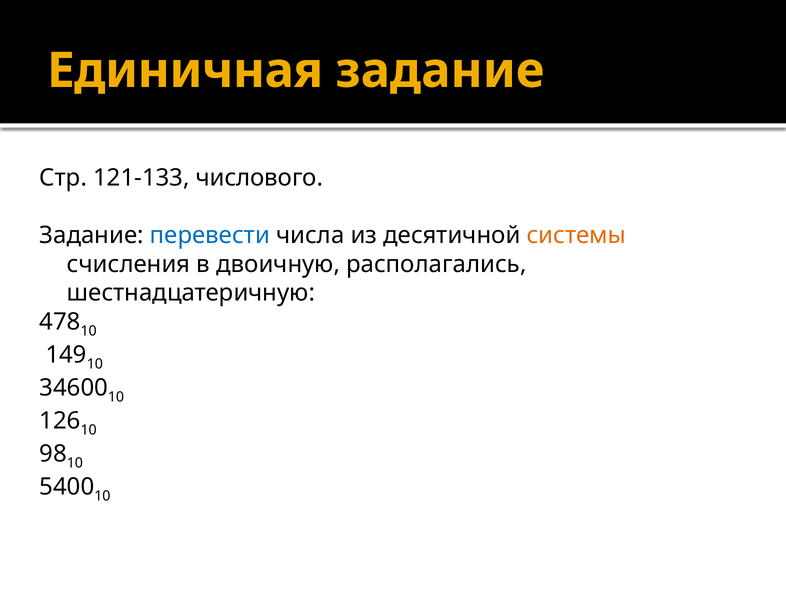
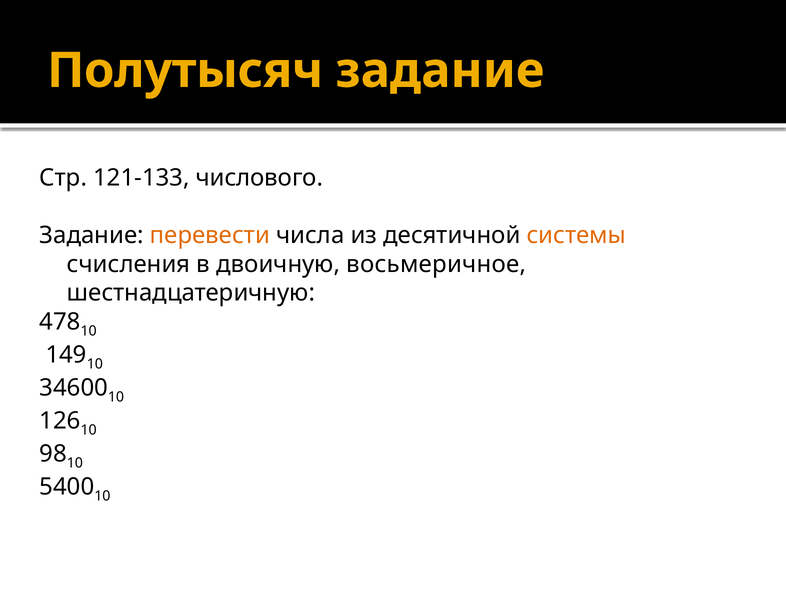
Единичная: Единичная -> Полутысяч
перевести colour: blue -> orange
располагались: располагались -> восьмеричное
